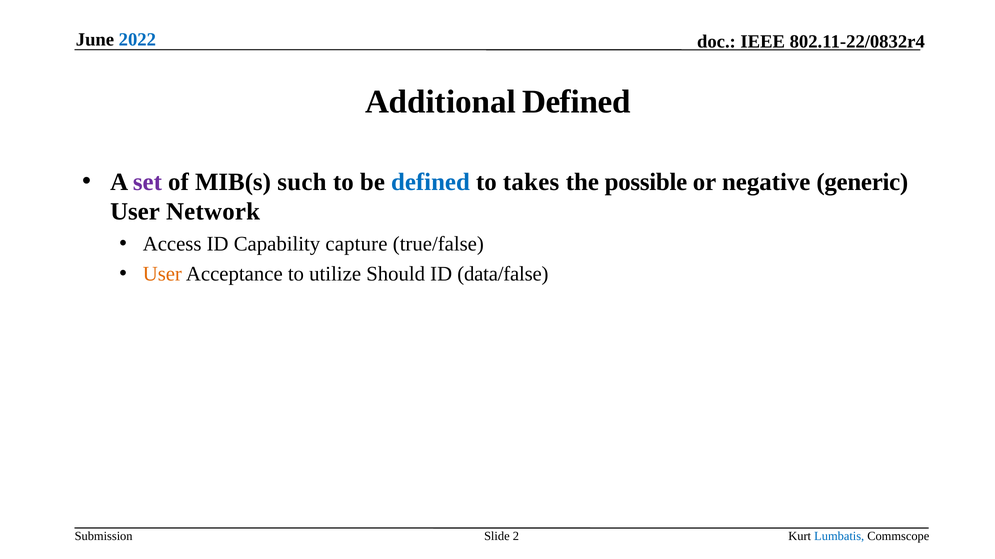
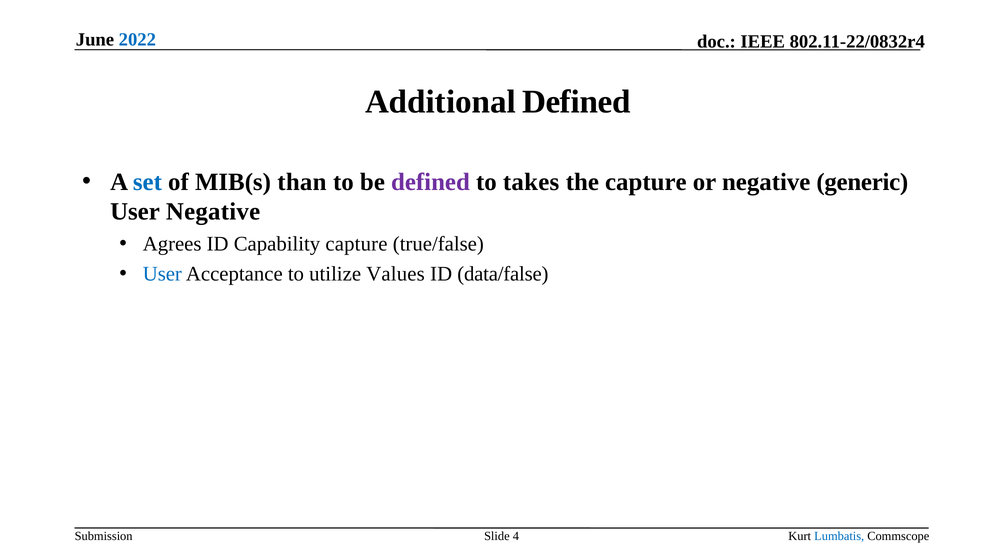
set colour: purple -> blue
such: such -> than
defined at (430, 182) colour: blue -> purple
the possible: possible -> capture
User Network: Network -> Negative
Access: Access -> Agrees
User at (162, 274) colour: orange -> blue
Should: Should -> Values
2: 2 -> 4
